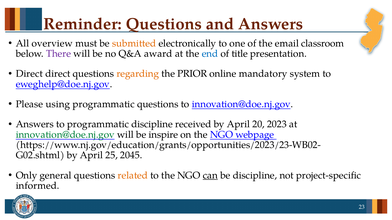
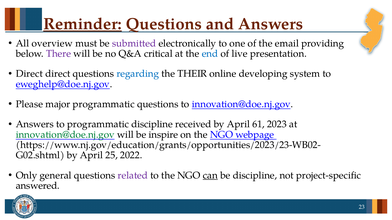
Reminder underline: none -> present
submitted colour: orange -> purple
classroom: classroom -> providing
award: award -> critical
title: title -> live
regarding colour: orange -> blue
PRIOR: PRIOR -> THEIR
mandatory: mandatory -> developing
using: using -> major
20: 20 -> 61
2045: 2045 -> 2022
related colour: orange -> purple
informed: informed -> answered
